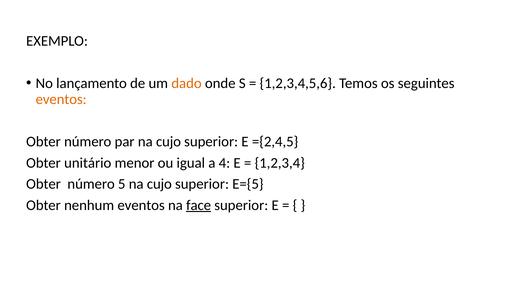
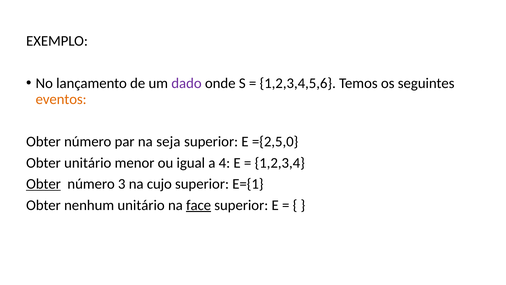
dado colour: orange -> purple
par na cujo: cujo -> seja
={2,4,5: ={2,4,5 -> ={2,5,0
Obter at (43, 184) underline: none -> present
5: 5 -> 3
E={5: E={5 -> E={1
nenhum eventos: eventos -> unitário
